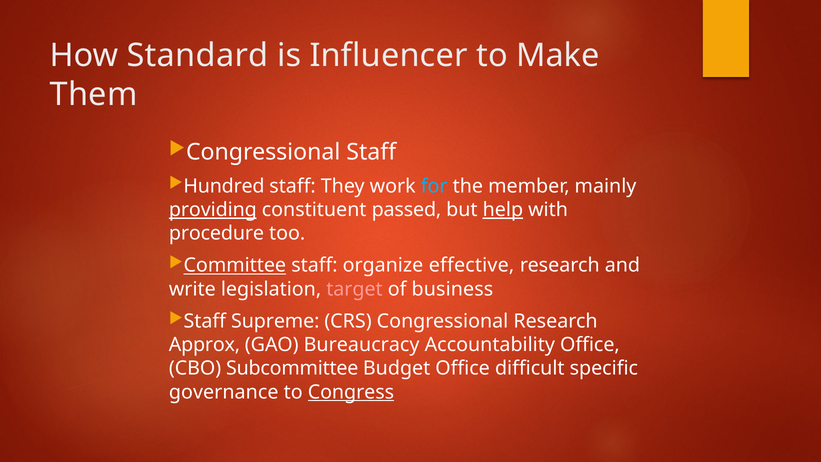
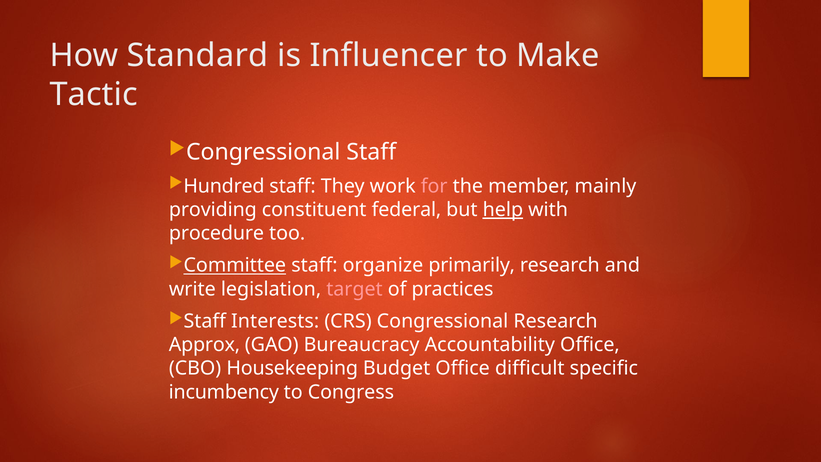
Them: Them -> Tactic
for colour: light blue -> pink
providing underline: present -> none
passed: passed -> federal
effective: effective -> primarily
business: business -> practices
Supreme: Supreme -> Interests
Subcommittee: Subcommittee -> Housekeeping
governance: governance -> incumbency
Congress underline: present -> none
